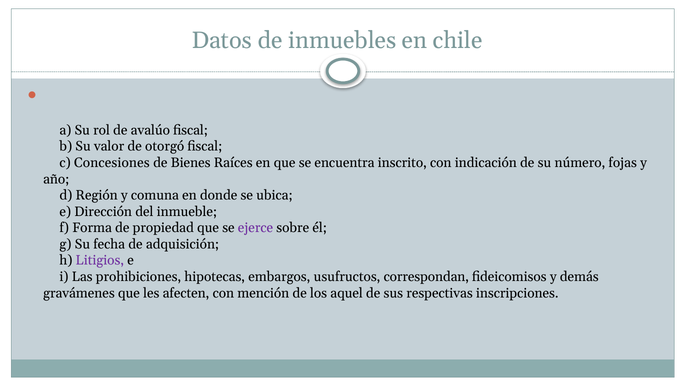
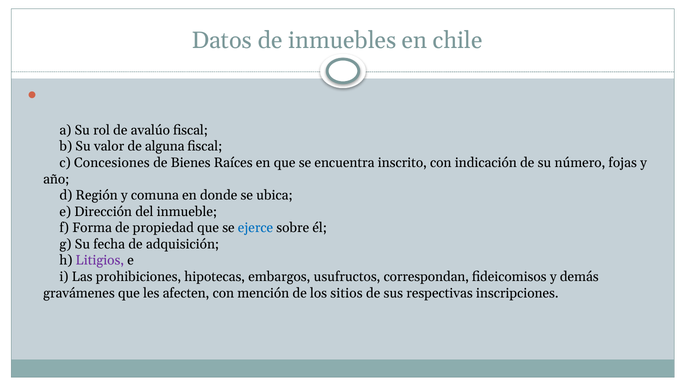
otorgó: otorgó -> alguna
ejerce colour: purple -> blue
aquel: aquel -> sitios
